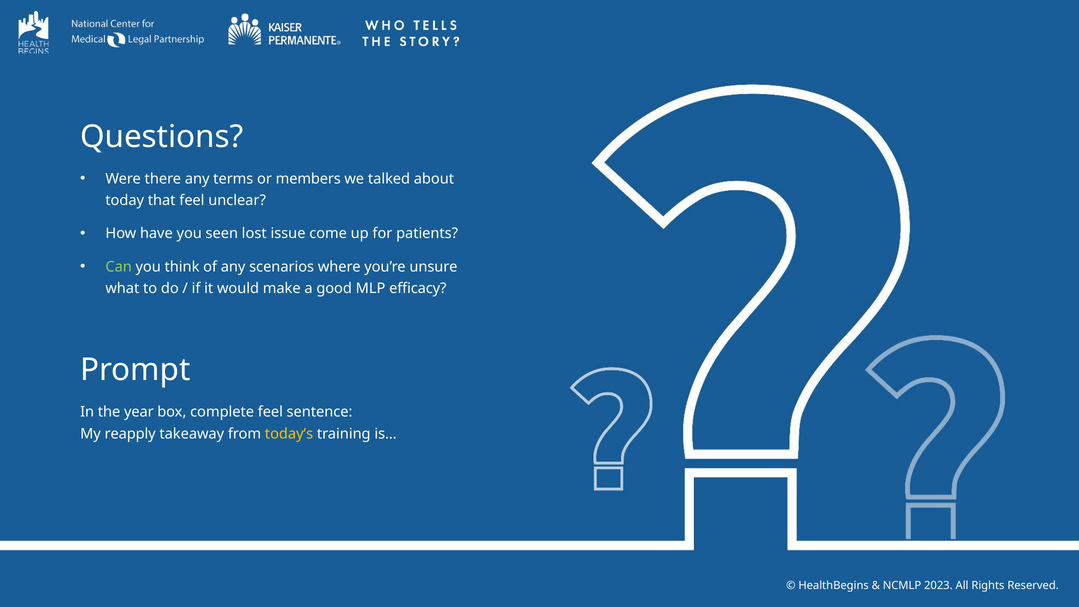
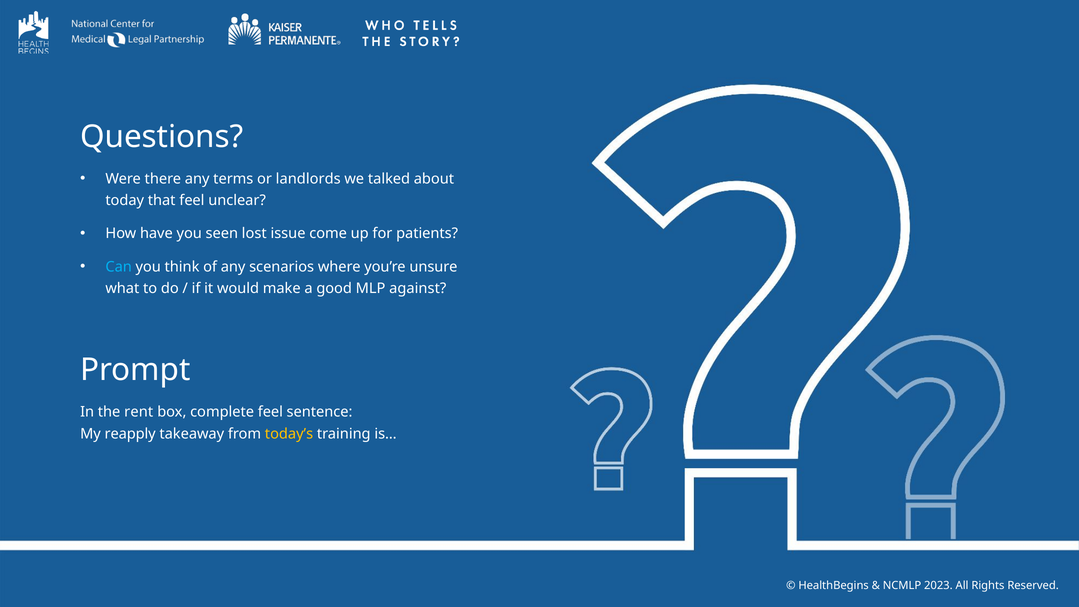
members: members -> landlords
Can colour: light green -> light blue
efficacy: efficacy -> against
year: year -> rent
